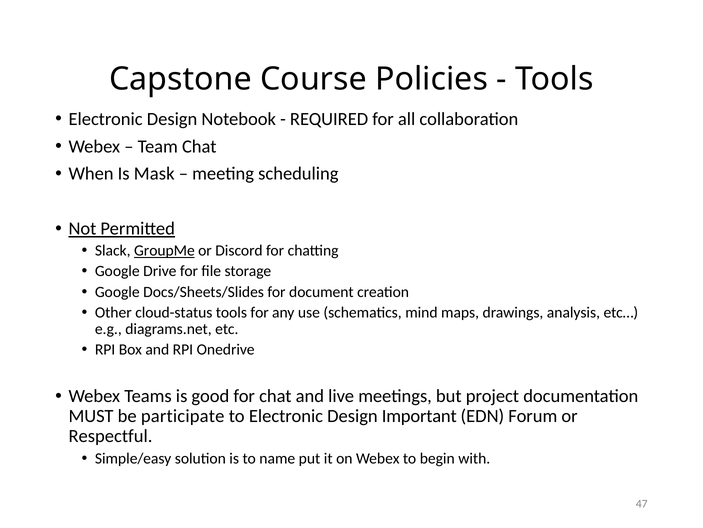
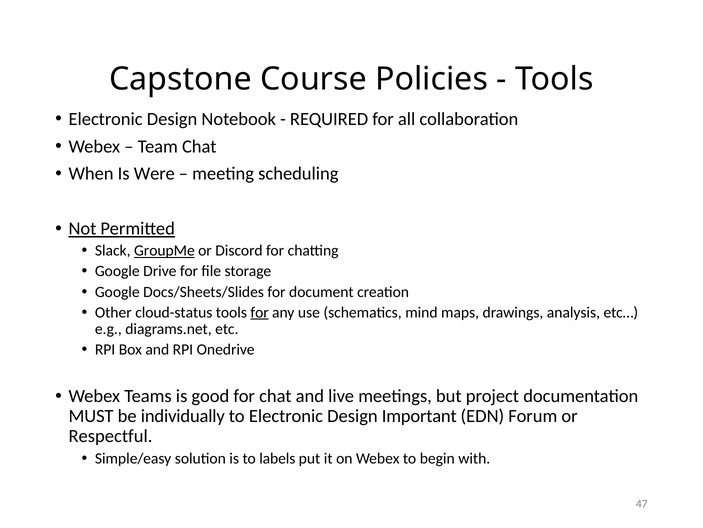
Mask: Mask -> Were
for at (260, 312) underline: none -> present
participate: participate -> individually
name: name -> labels
